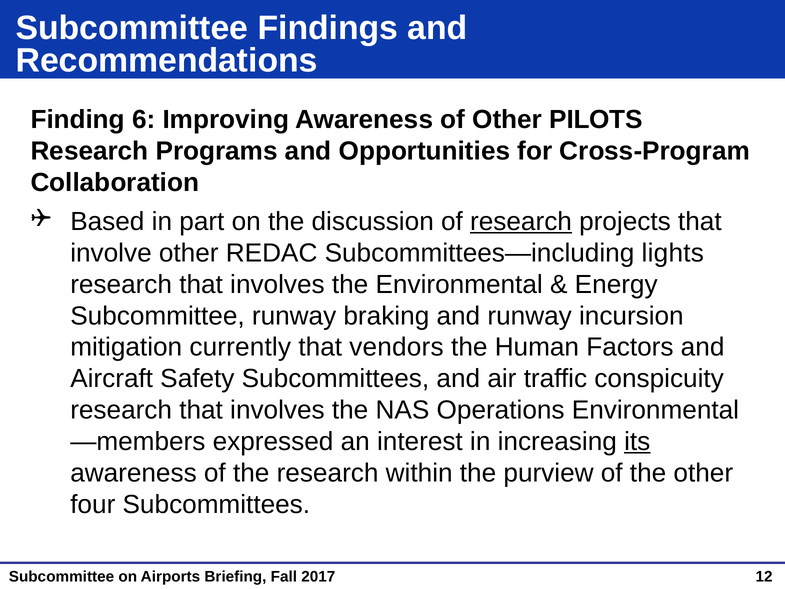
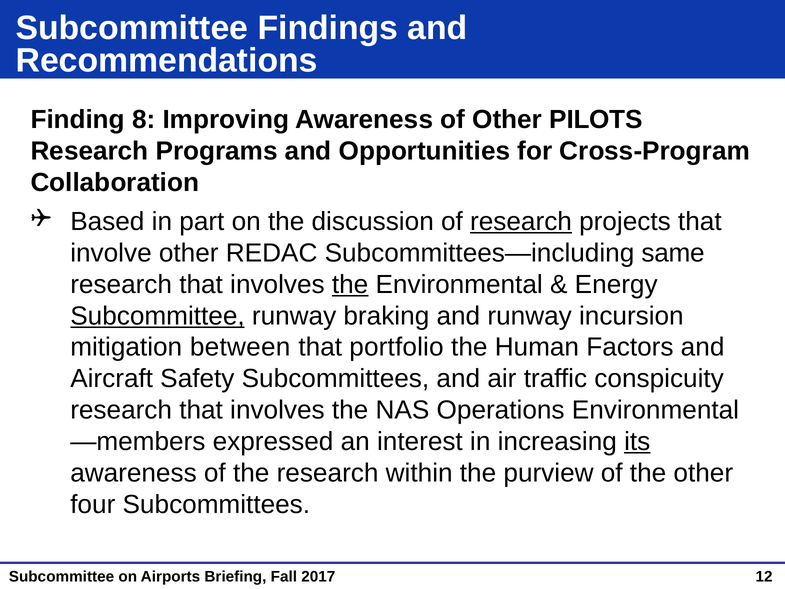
6: 6 -> 8
lights: lights -> same
the at (350, 284) underline: none -> present
Subcommittee at (157, 316) underline: none -> present
currently: currently -> between
vendors: vendors -> portfolio
